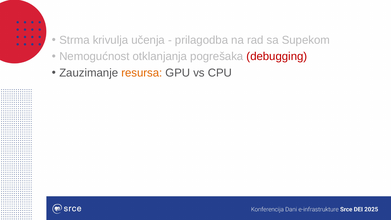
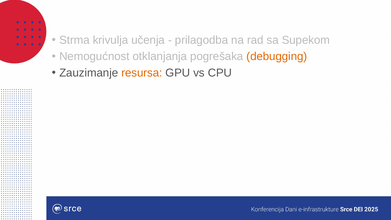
debugging colour: red -> orange
